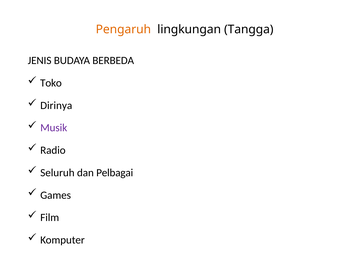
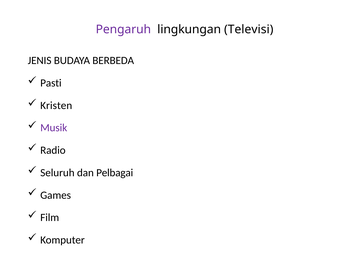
Pengaruh colour: orange -> purple
Tangga: Tangga -> Televisi
Toko: Toko -> Pasti
Dirinya: Dirinya -> Kristen
